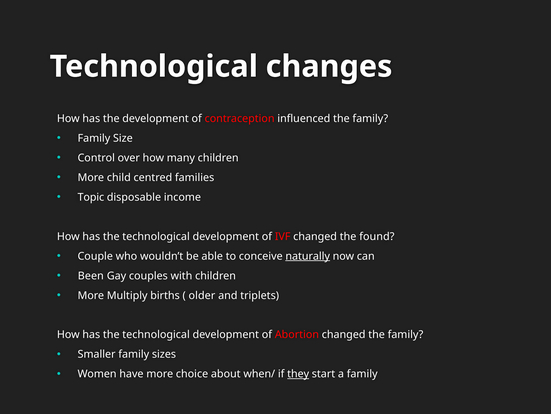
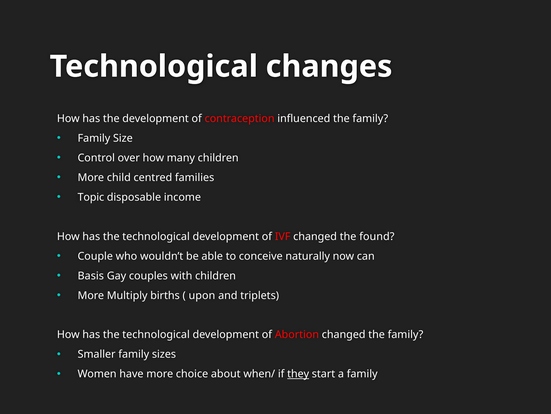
naturally underline: present -> none
Been: Been -> Basis
older: older -> upon
